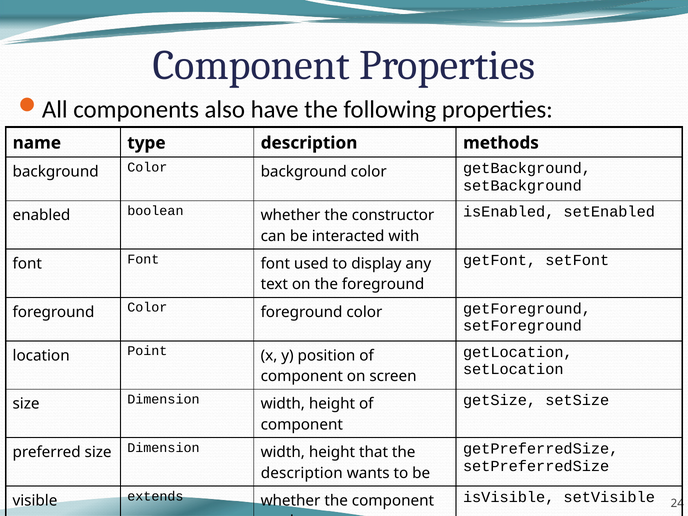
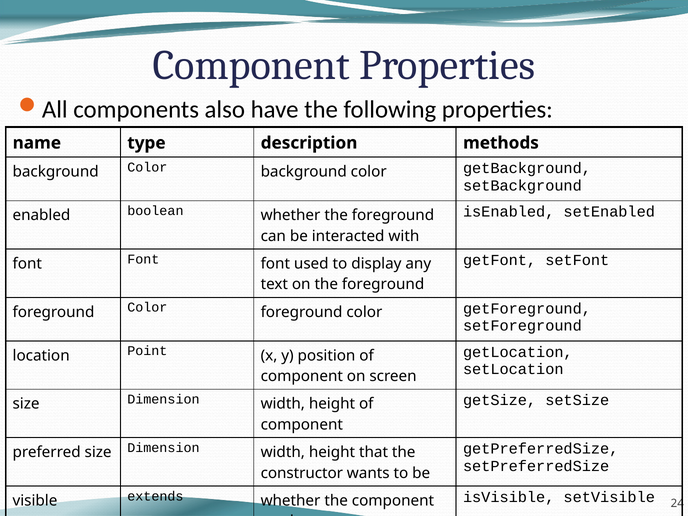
whether the constructor: constructor -> foreground
description at (302, 473): description -> constructor
